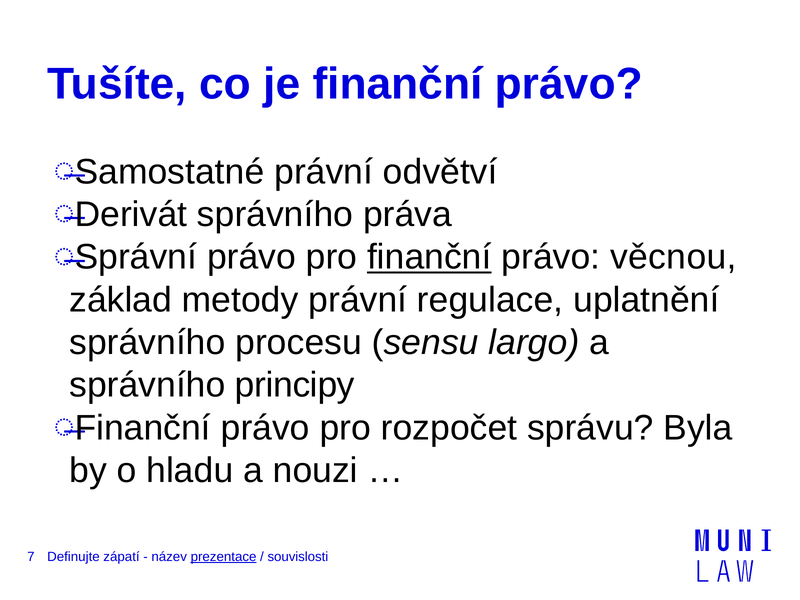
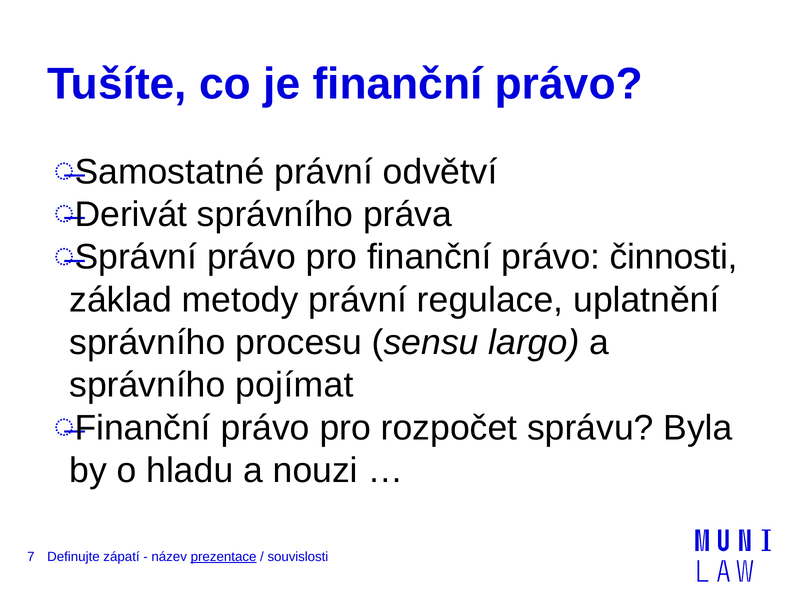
finanční at (429, 257) underline: present -> none
věcnou: věcnou -> činnosti
principy: principy -> pojímat
